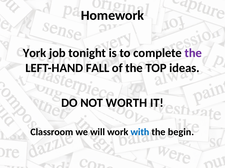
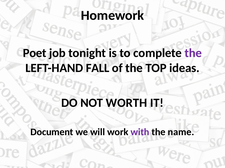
York: York -> Poet
Classroom: Classroom -> Document
with colour: blue -> purple
begin: begin -> name
